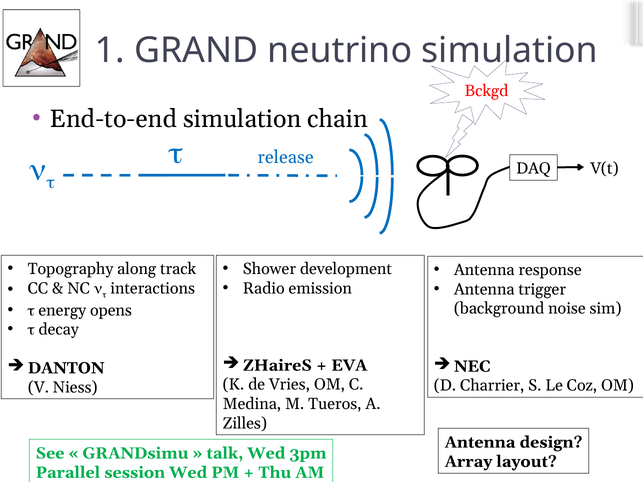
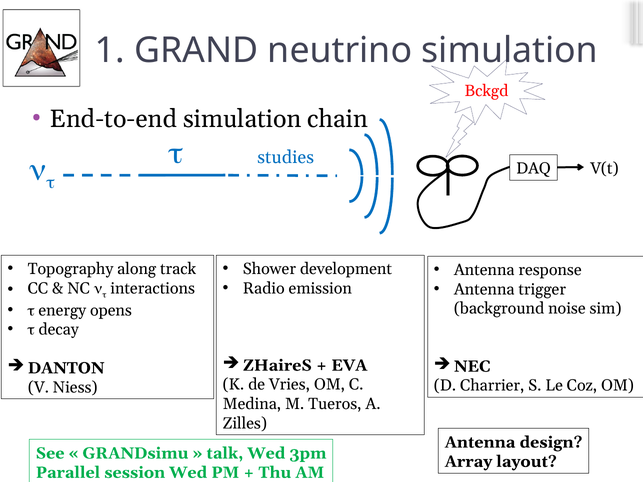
release: release -> studies
